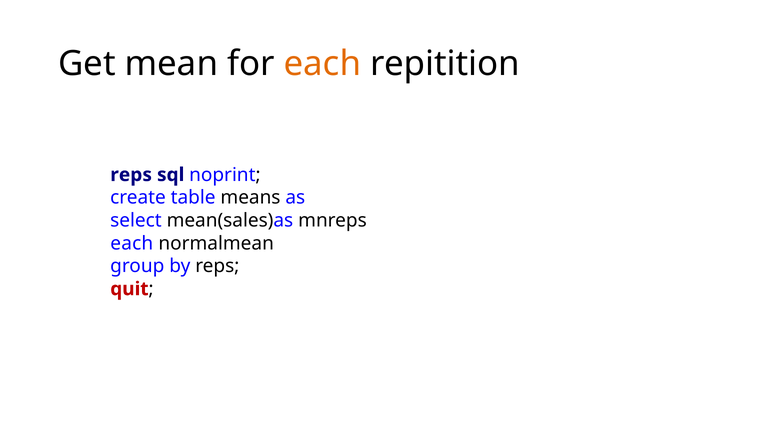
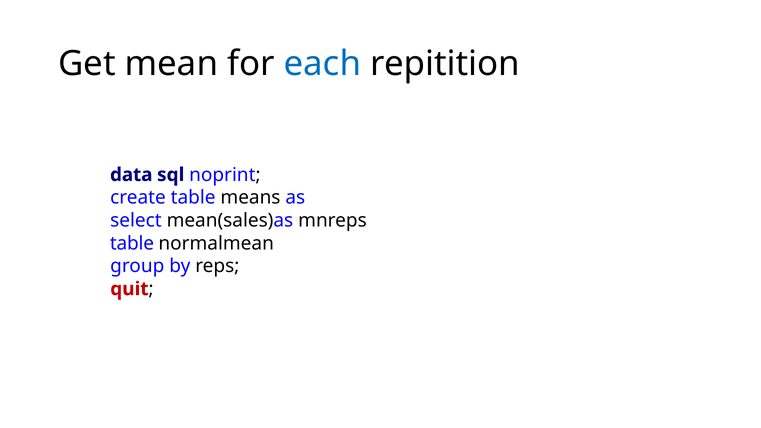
each at (322, 64) colour: orange -> blue
reps at (131, 175): reps -> data
each at (132, 243): each -> table
